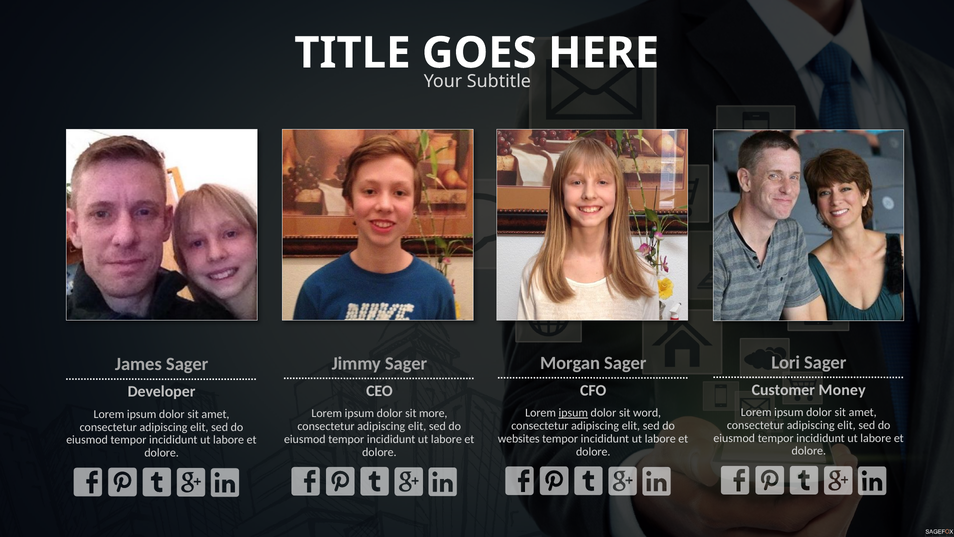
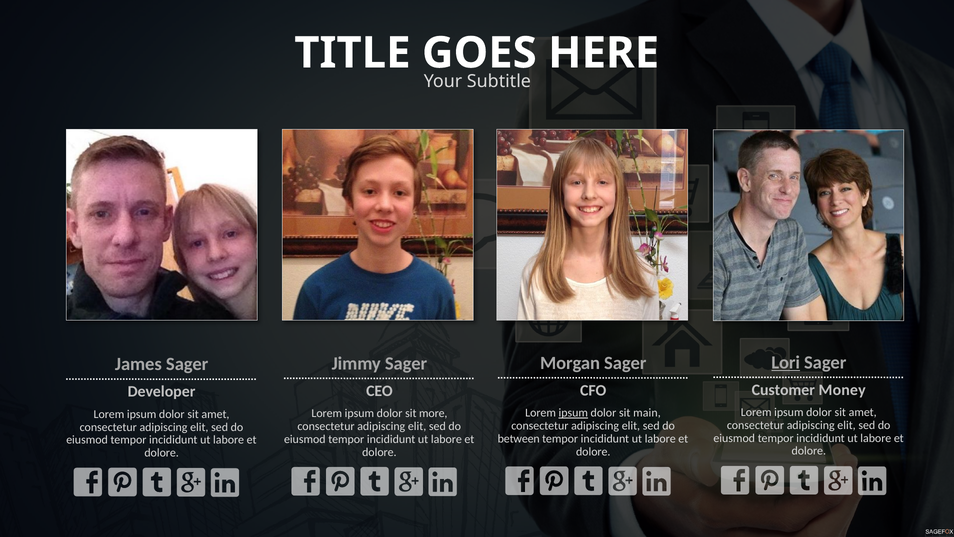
Lori underline: none -> present
word: word -> main
websites: websites -> between
